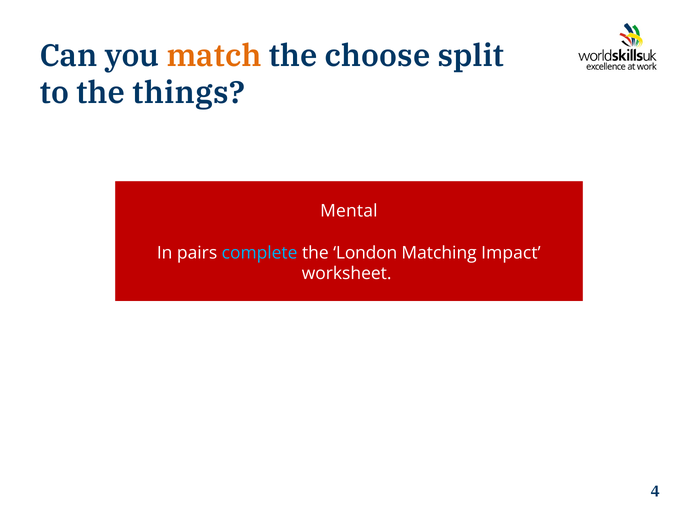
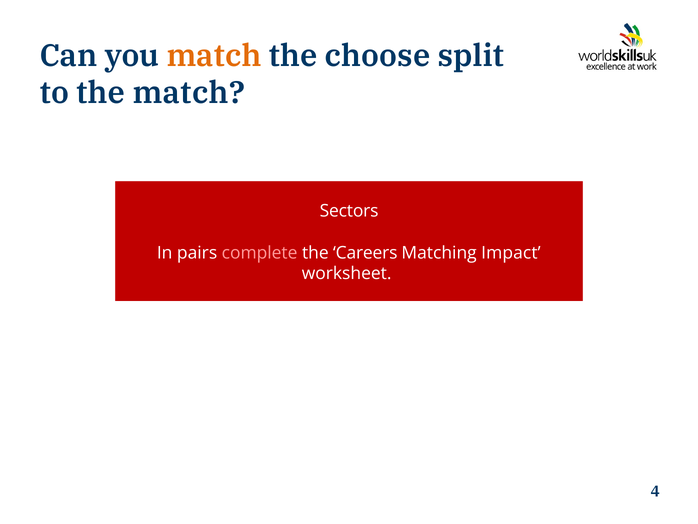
the things: things -> match
Mental: Mental -> Sectors
complete colour: light blue -> pink
London: London -> Careers
